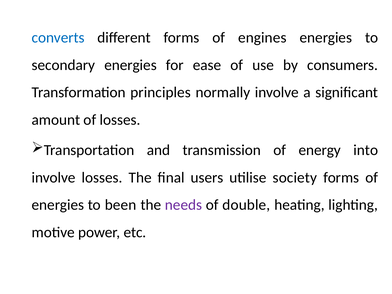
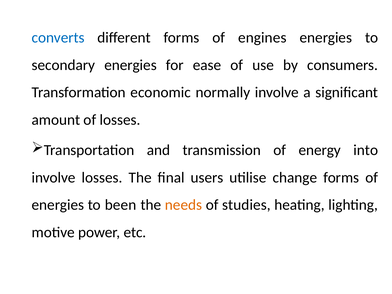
principles: principles -> economic
society: society -> change
needs colour: purple -> orange
double: double -> studies
